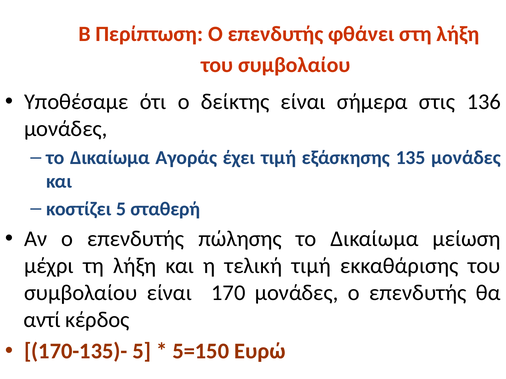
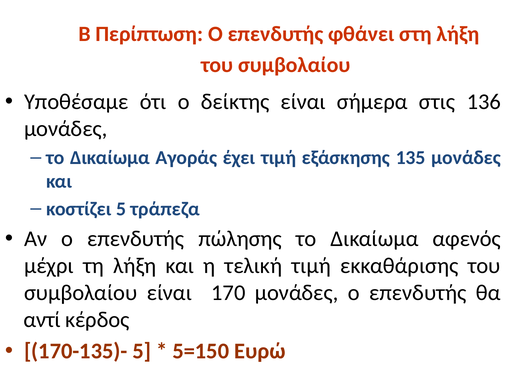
σταθερή: σταθερή -> τράπεζα
μείωση: μείωση -> αφενός
